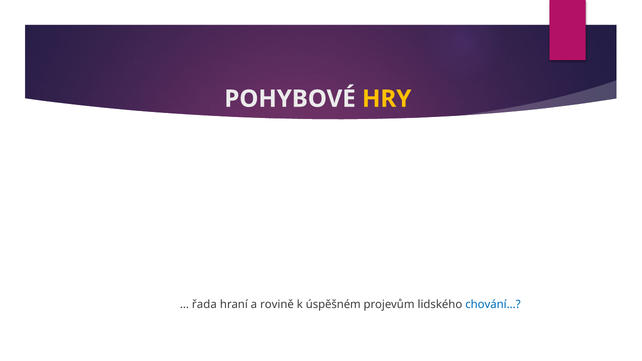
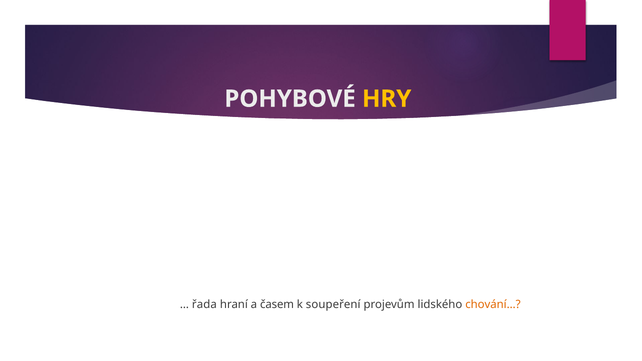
rovině: rovině -> časem
úspěšném: úspěšném -> soupeření
chování… colour: blue -> orange
